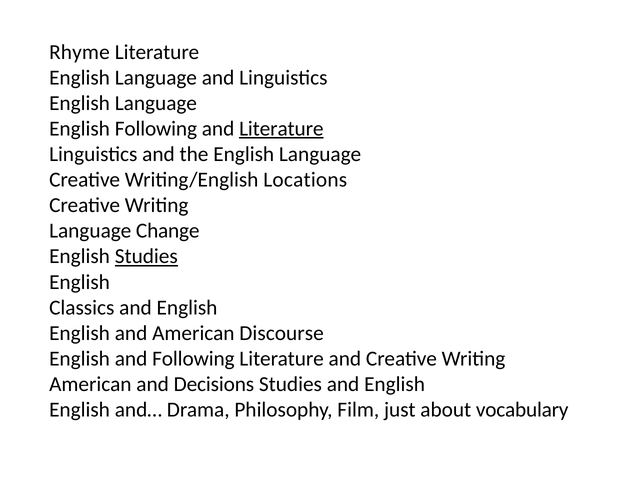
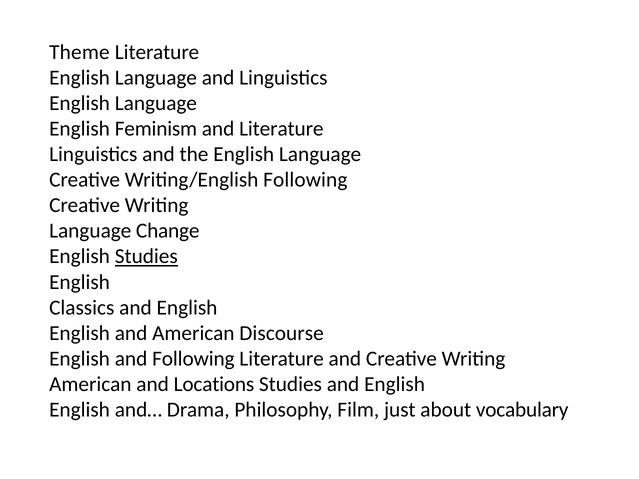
Rhyme: Rhyme -> Theme
English Following: Following -> Feminism
Literature at (281, 129) underline: present -> none
Writing/English Locations: Locations -> Following
Decisions: Decisions -> Locations
